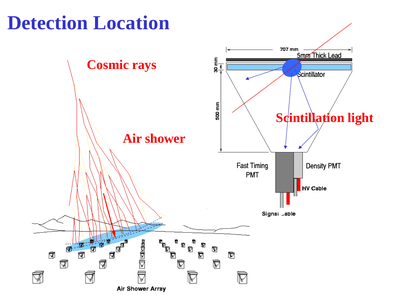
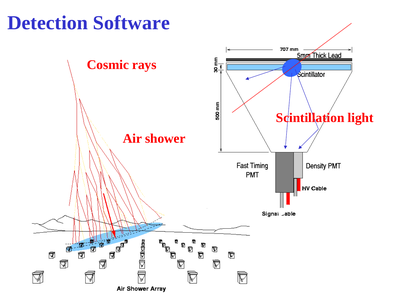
Location: Location -> Software
